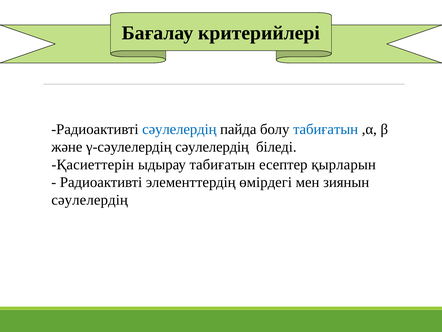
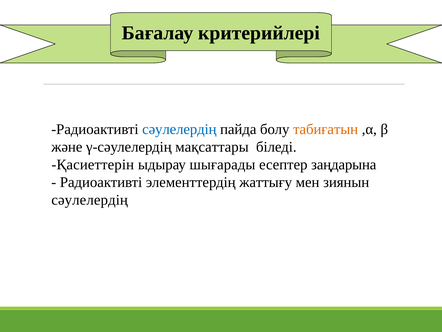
табиғатын at (326, 129) colour: blue -> orange
γ-сәулелердің сәулелердің: сәулелердің -> мақсаттары
ыдырау табиғатын: табиғатын -> шығарады
қырларын: қырларын -> заңдарына
өмірдегі: өмірдегі -> жаттығу
